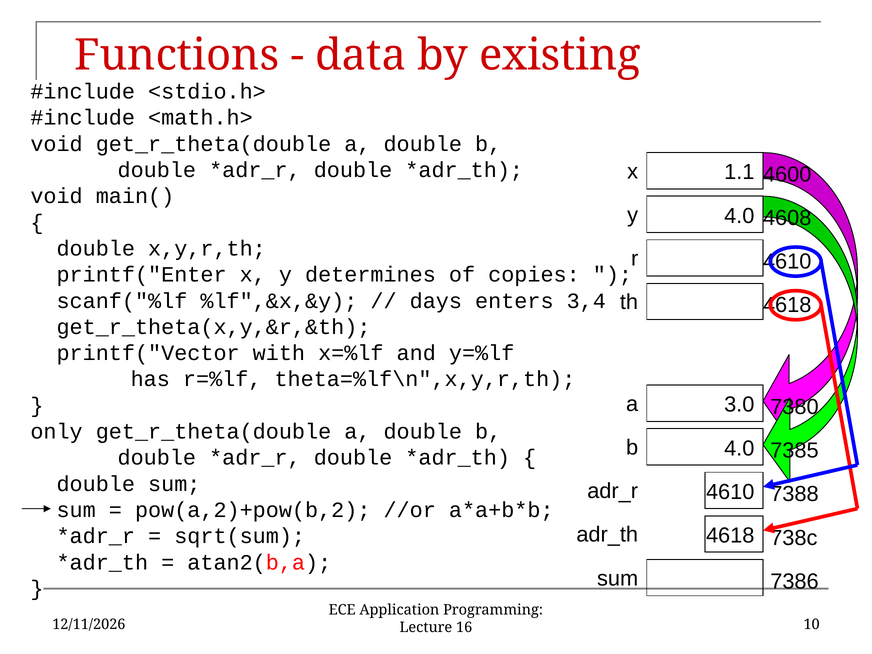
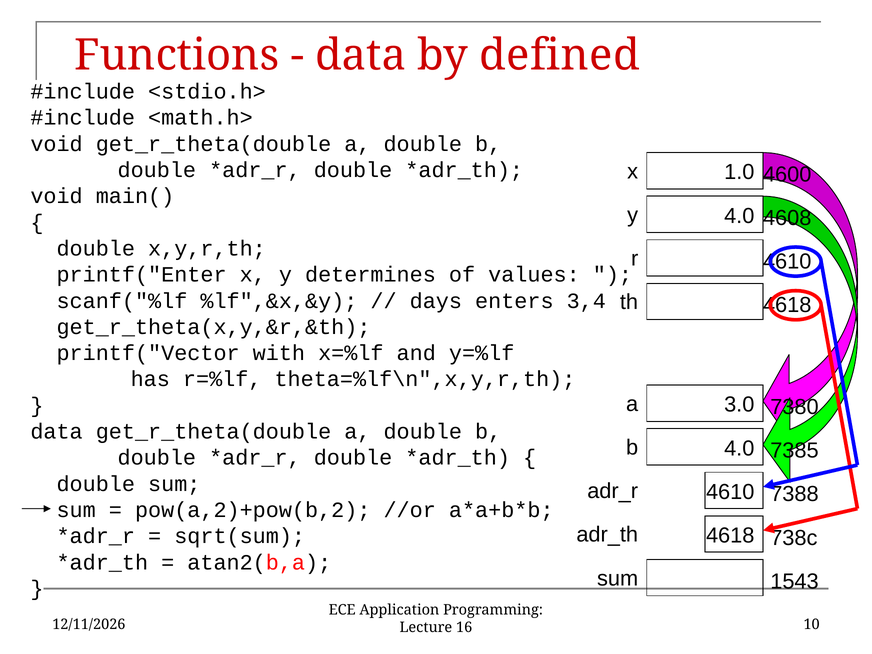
existing: existing -> defined
1.1: 1.1 -> 1.0
copies: copies -> values
only at (57, 432): only -> data
7386: 7386 -> 1543
